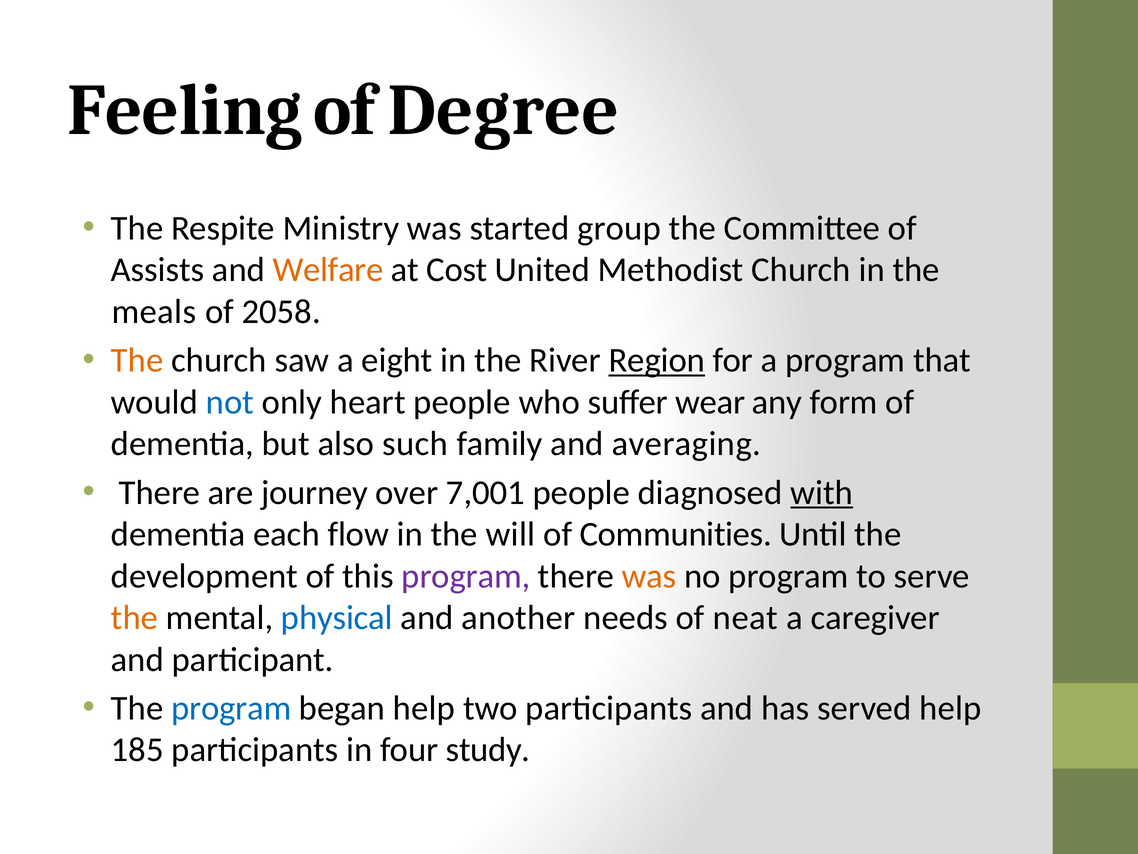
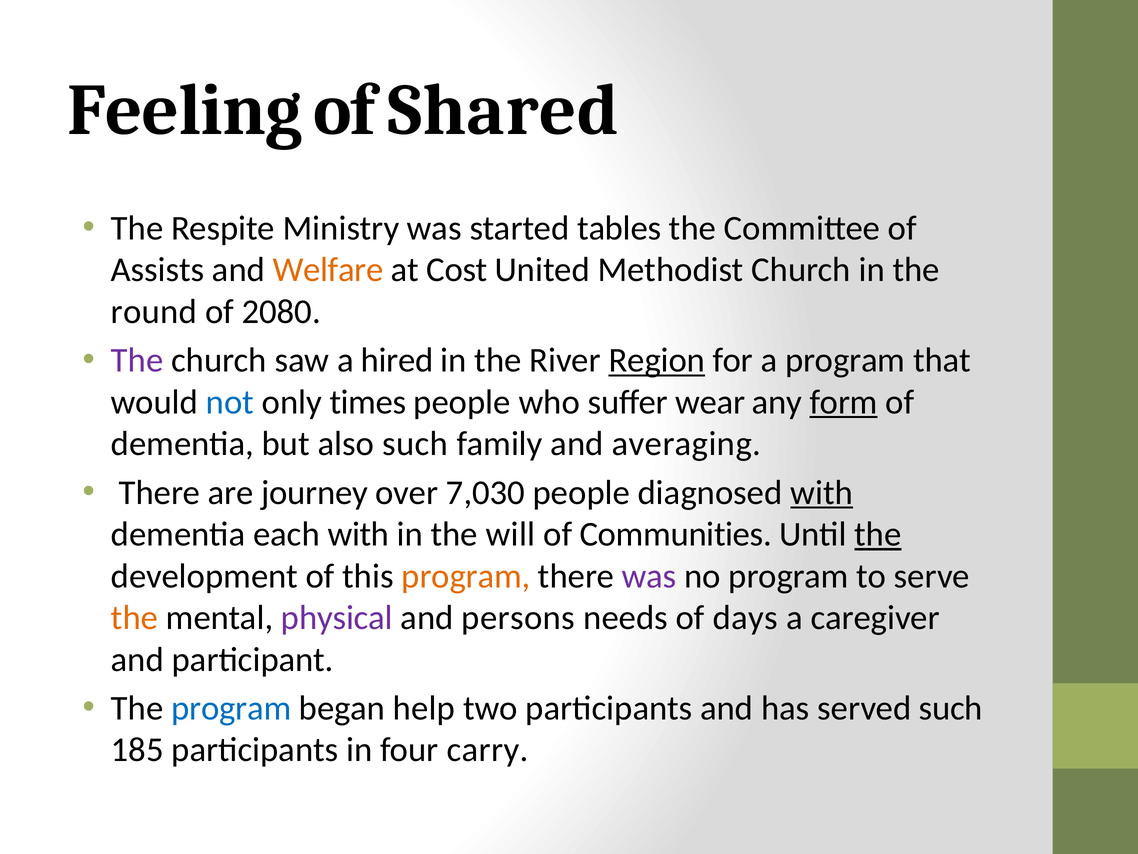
Degree: Degree -> Shared
group: group -> tables
meals: meals -> round
2058: 2058 -> 2080
The at (137, 360) colour: orange -> purple
eight: eight -> hired
heart: heart -> times
form underline: none -> present
7,001: 7,001 -> 7,030
each flow: flow -> with
the at (878, 534) underline: none -> present
program at (466, 576) colour: purple -> orange
was at (649, 576) colour: orange -> purple
physical colour: blue -> purple
another: another -> persons
neat: neat -> days
served help: help -> such
study: study -> carry
